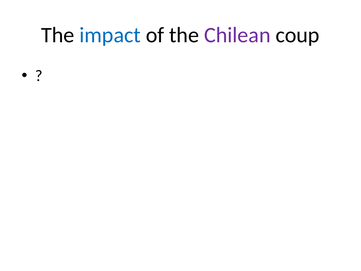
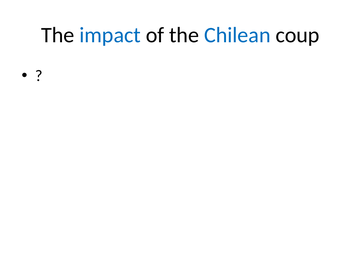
Chilean colour: purple -> blue
